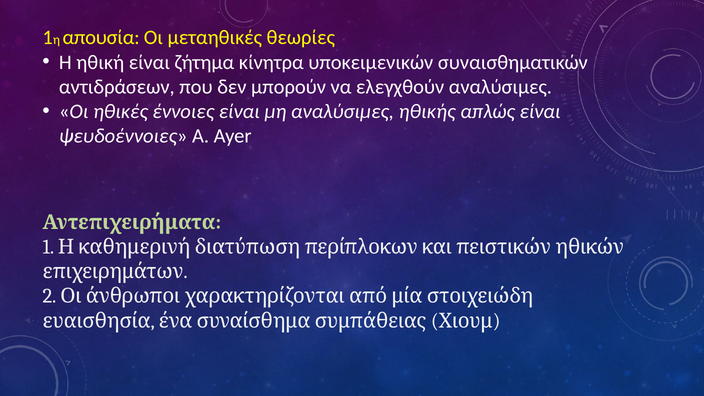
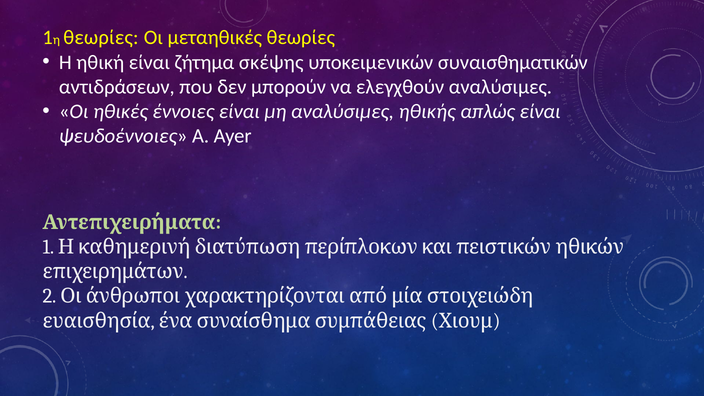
η απουσία: απουσία -> θεωρίες
κίνητρα: κίνητρα -> σκέψης
